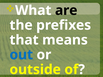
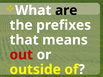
out colour: blue -> red
